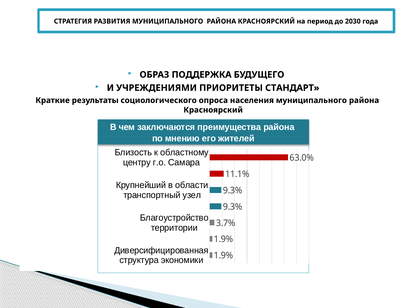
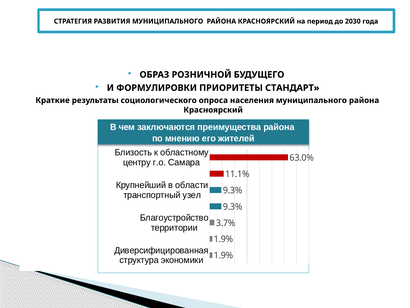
ПОДДЕРЖКА: ПОДДЕРЖКА -> РОЗНИЧНОЙ
УЧРЕЖДЕНИЯМИ: УЧРЕЖДЕНИЯМИ -> ФОРМУЛИРОВКИ
